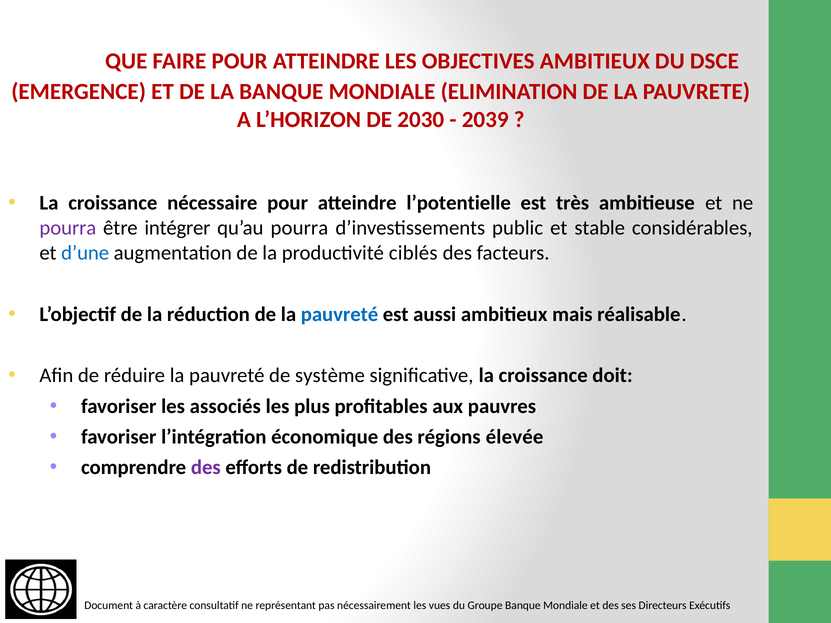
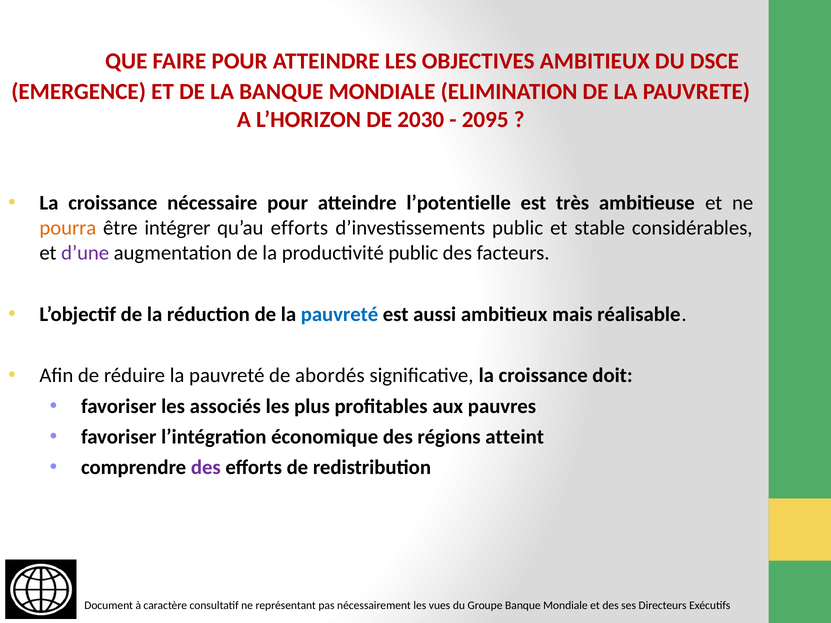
2039: 2039 -> 2095
pourra at (68, 228) colour: purple -> orange
qu’au pourra: pourra -> efforts
d’une colour: blue -> purple
productivité ciblés: ciblés -> public
système: système -> abordés
élevée: élevée -> atteint
